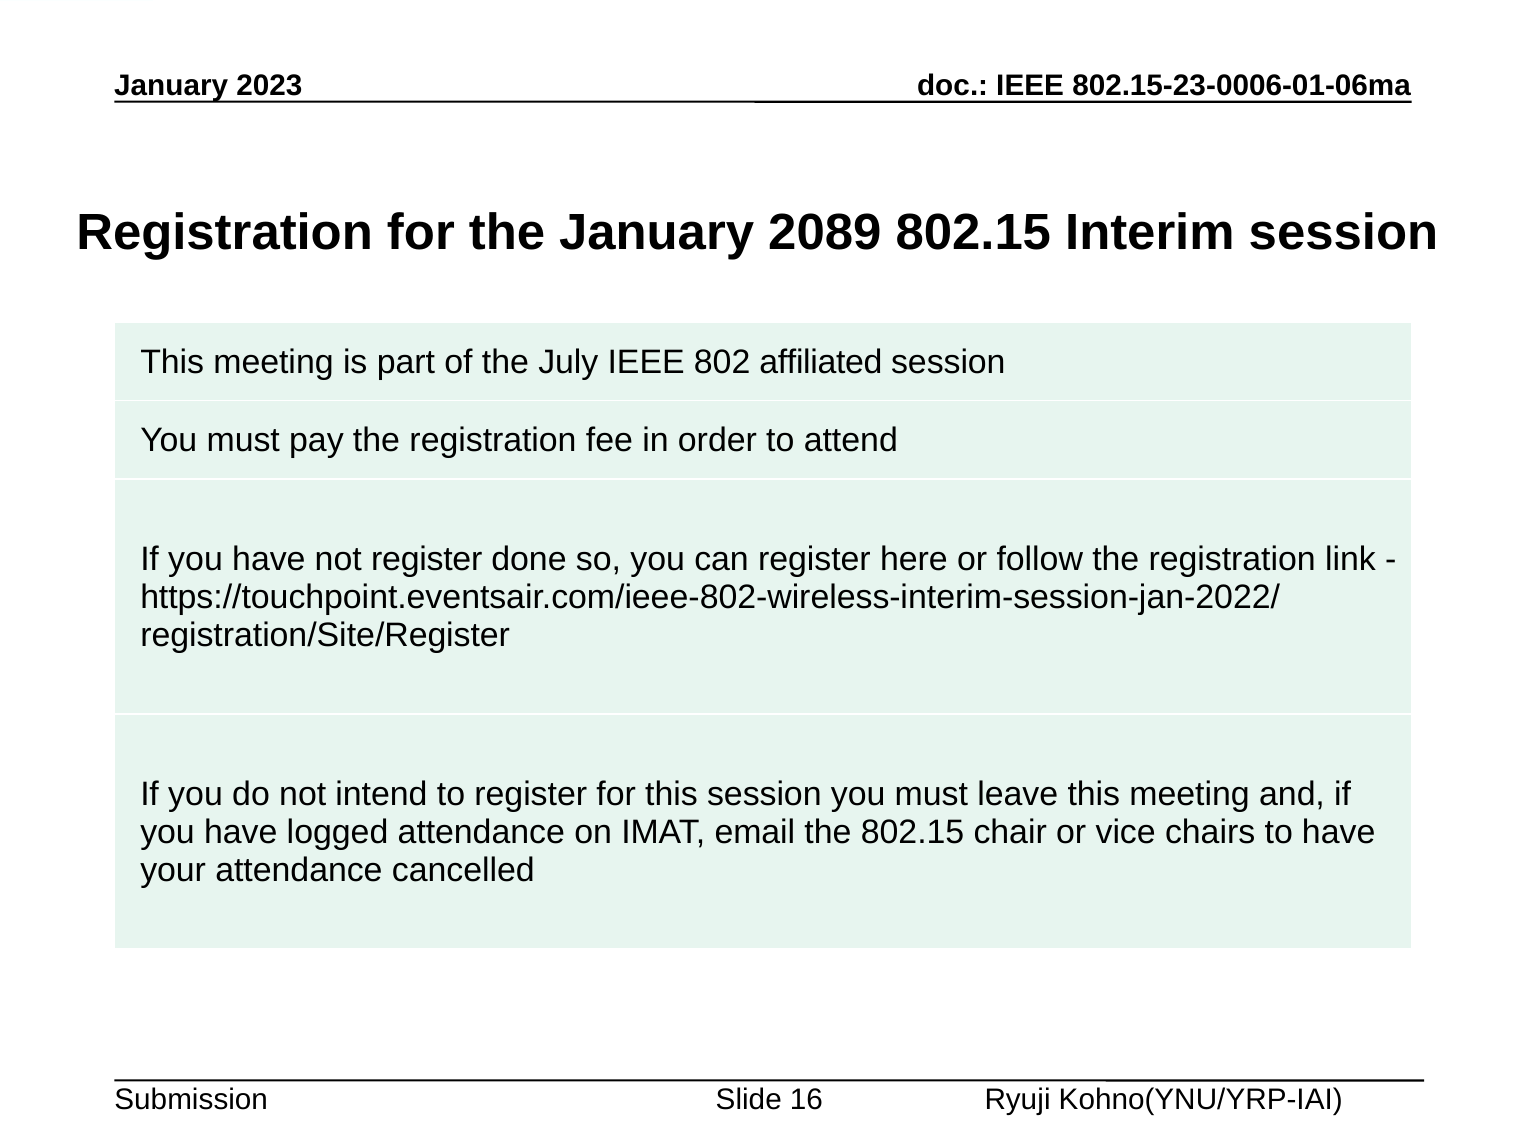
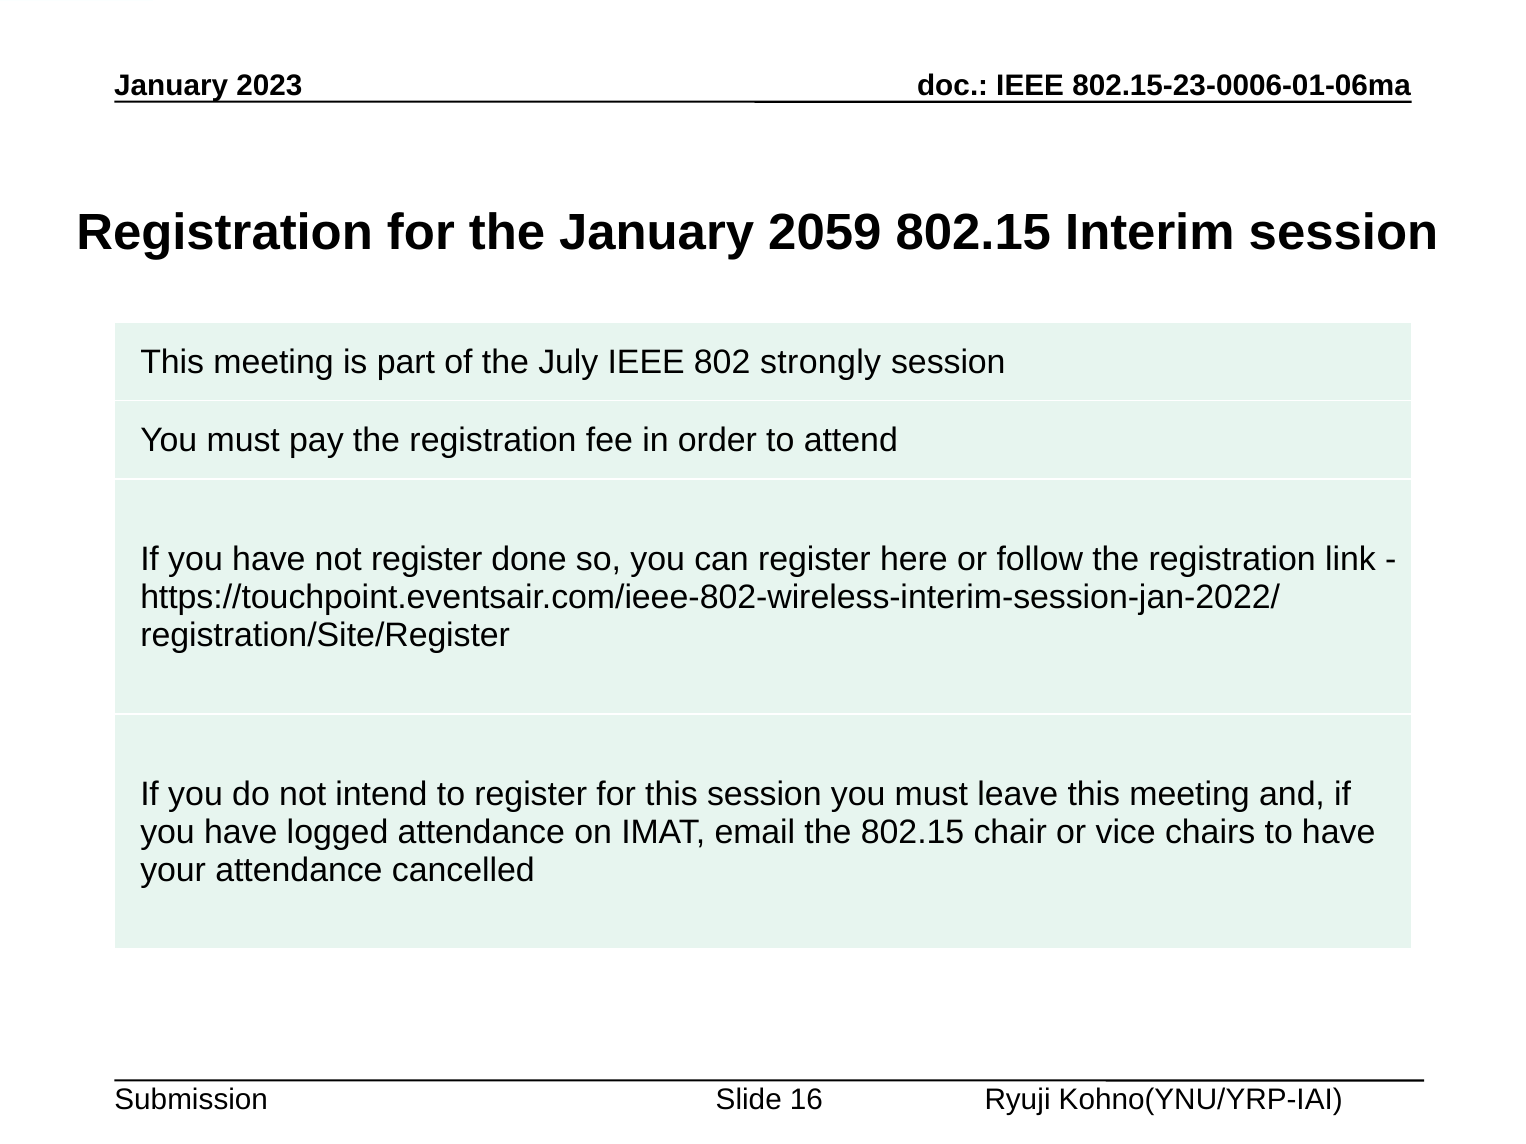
2089: 2089 -> 2059
affiliated: affiliated -> strongly
